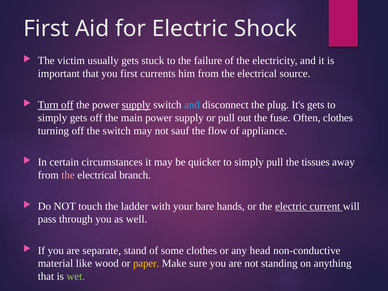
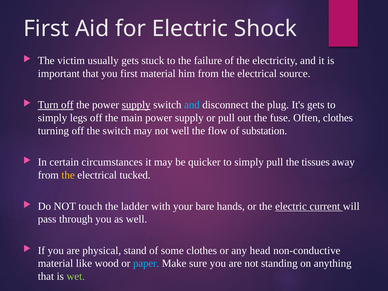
first currents: currents -> material
simply gets: gets -> legs
not sauf: sauf -> well
appliance: appliance -> substation
the at (68, 175) colour: pink -> yellow
branch: branch -> tucked
separate: separate -> physical
paper colour: yellow -> light blue
